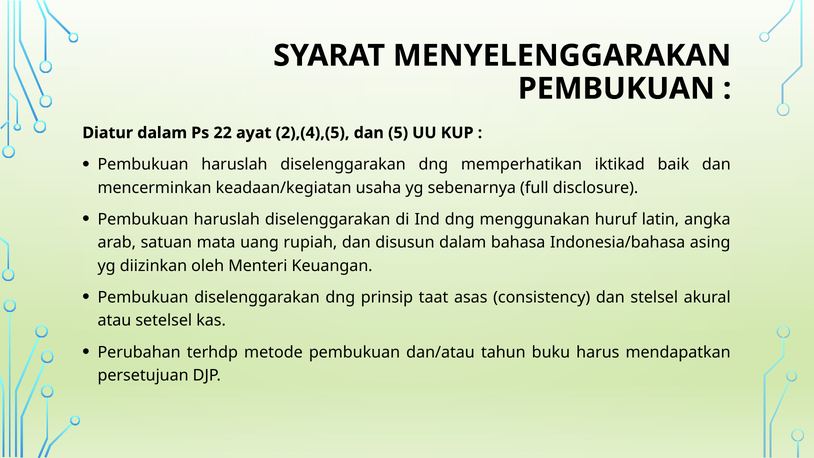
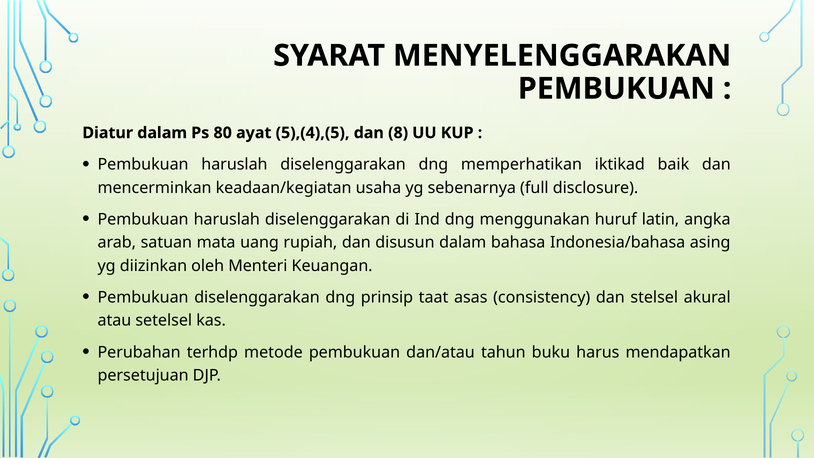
22: 22 -> 80
2),(4),(5: 2),(4),(5 -> 5),(4),(5
5: 5 -> 8
